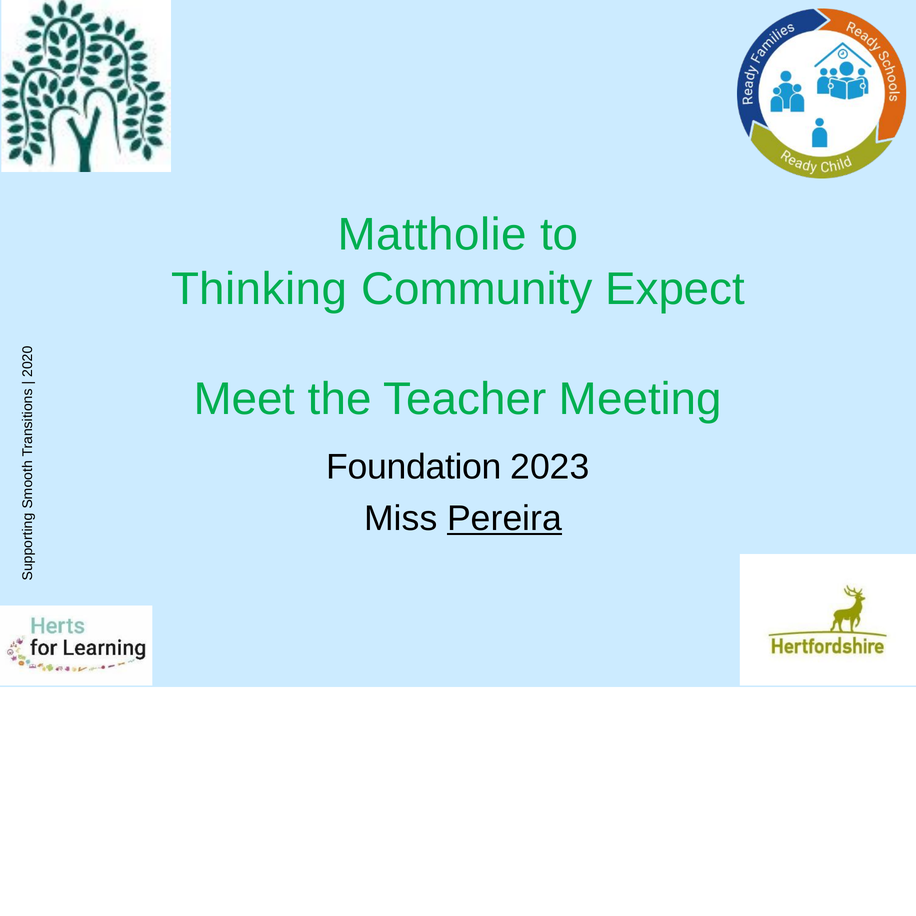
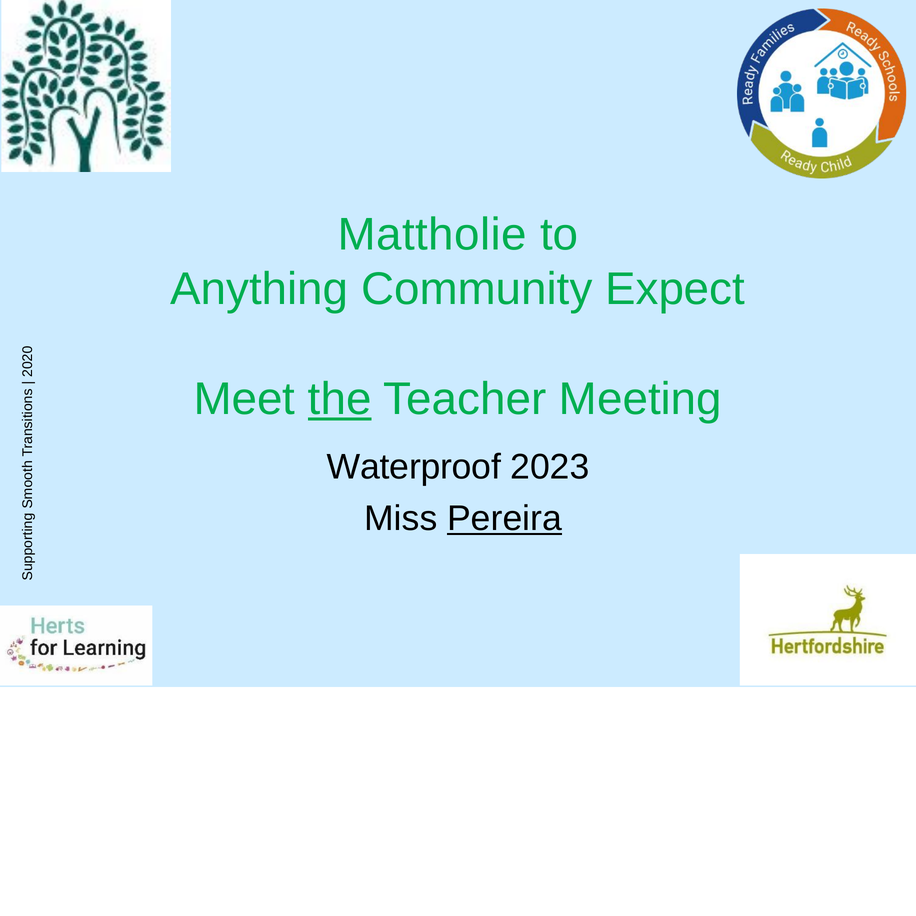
Thinking: Thinking -> Anything
the underline: none -> present
Foundation: Foundation -> Waterproof
